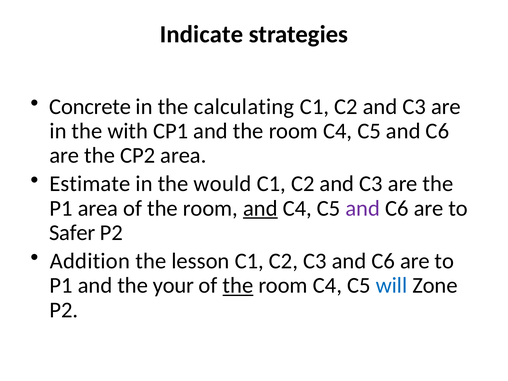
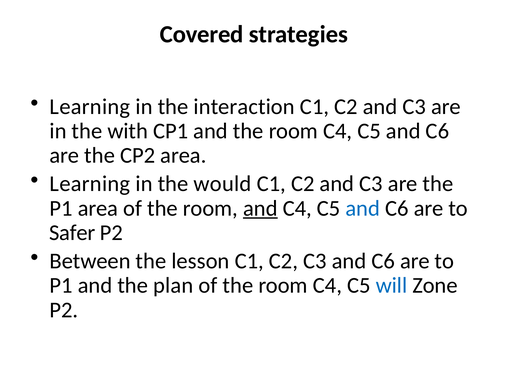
Indicate: Indicate -> Covered
Concrete at (90, 107): Concrete -> Learning
calculating: calculating -> interaction
Estimate at (90, 184): Estimate -> Learning
and at (363, 208) colour: purple -> blue
Addition: Addition -> Between
your: your -> plan
the at (238, 285) underline: present -> none
